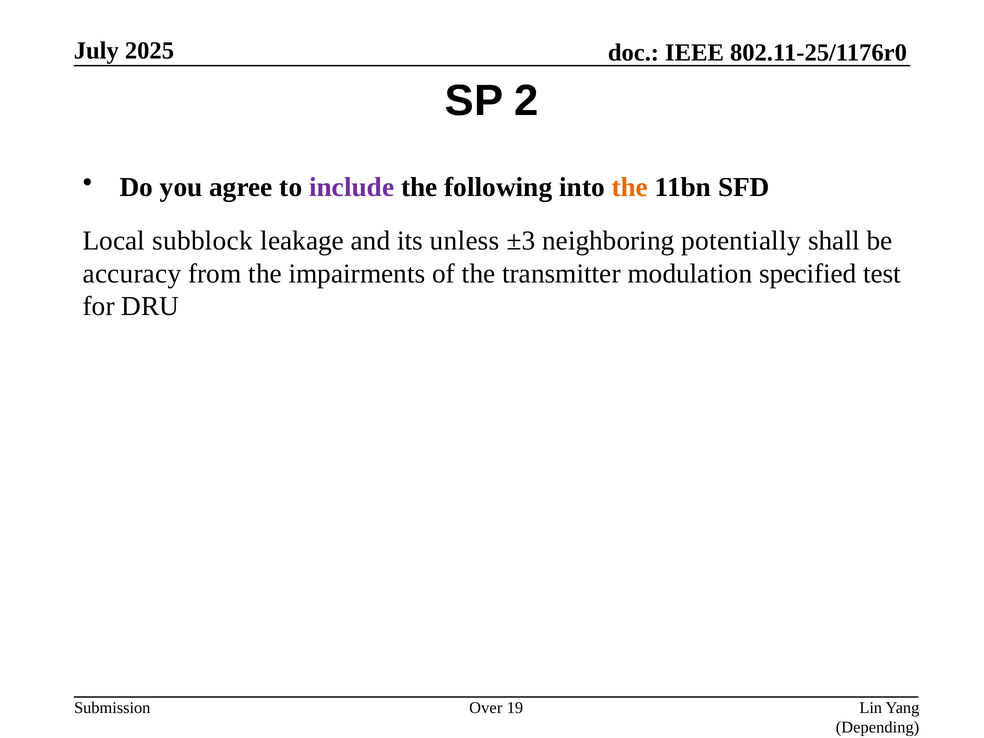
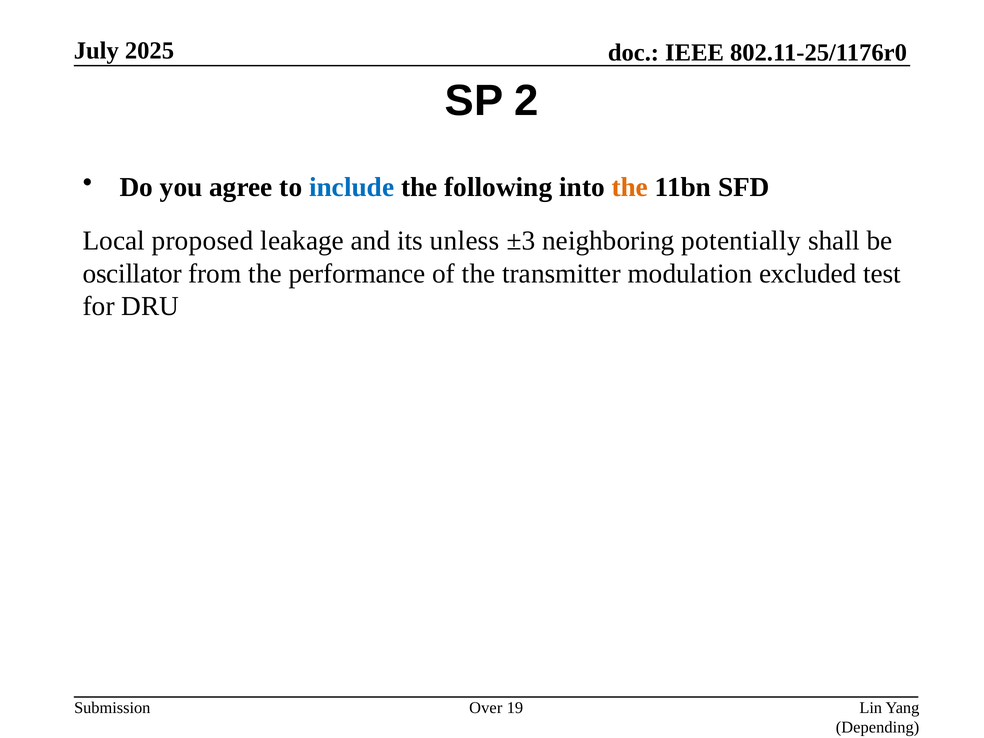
include colour: purple -> blue
subblock: subblock -> proposed
accuracy: accuracy -> oscillator
impairments: impairments -> performance
specified: specified -> excluded
